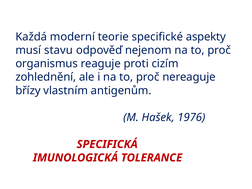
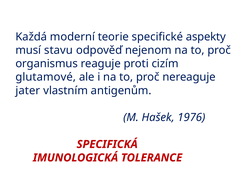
zohlednění: zohlednění -> glutamové
břízy: břízy -> jater
